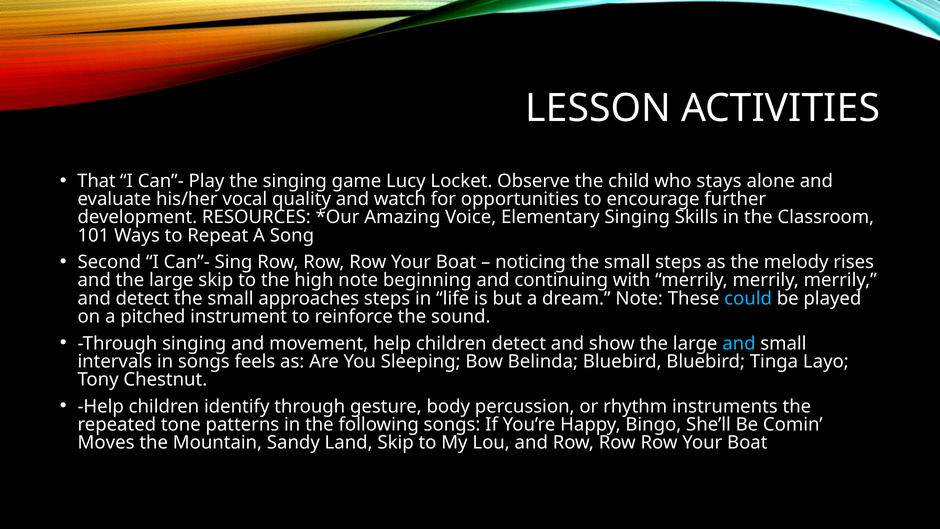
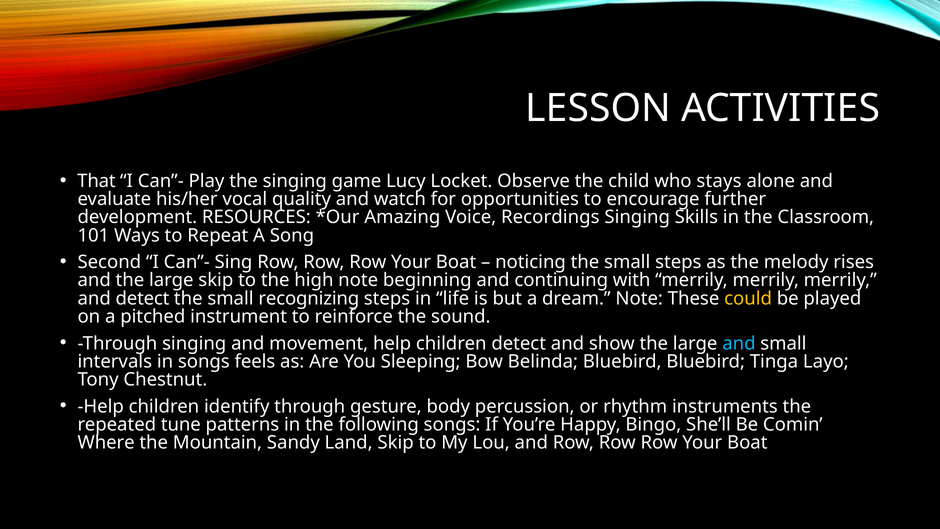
Elementary: Elementary -> Recordings
approaches: approaches -> recognizing
could colour: light blue -> yellow
tone: tone -> tune
Moves: Moves -> Where
